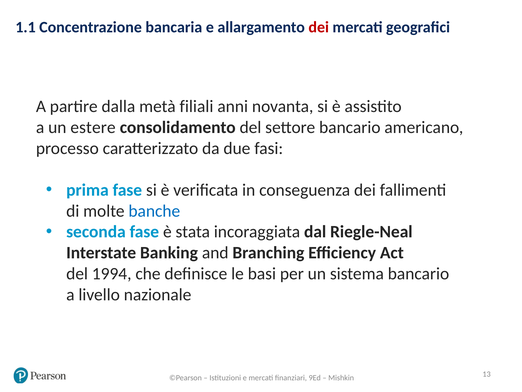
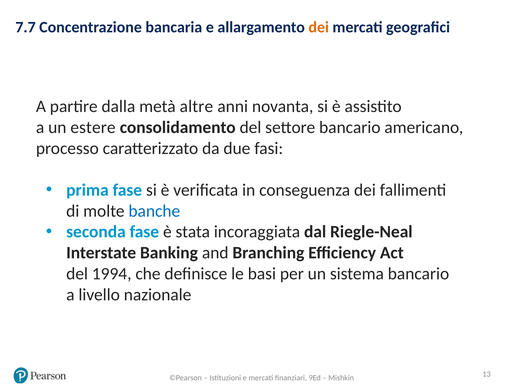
1.1: 1.1 -> 7.7
dei at (319, 27) colour: red -> orange
filiali: filiali -> altre
